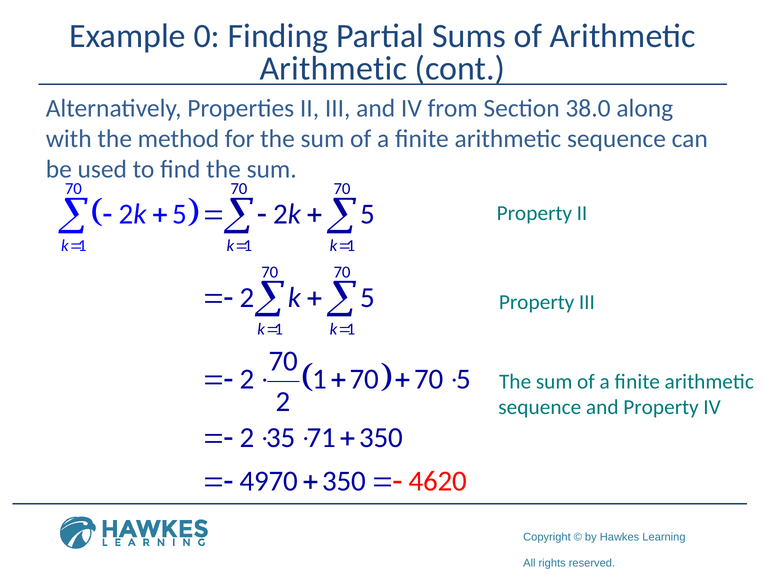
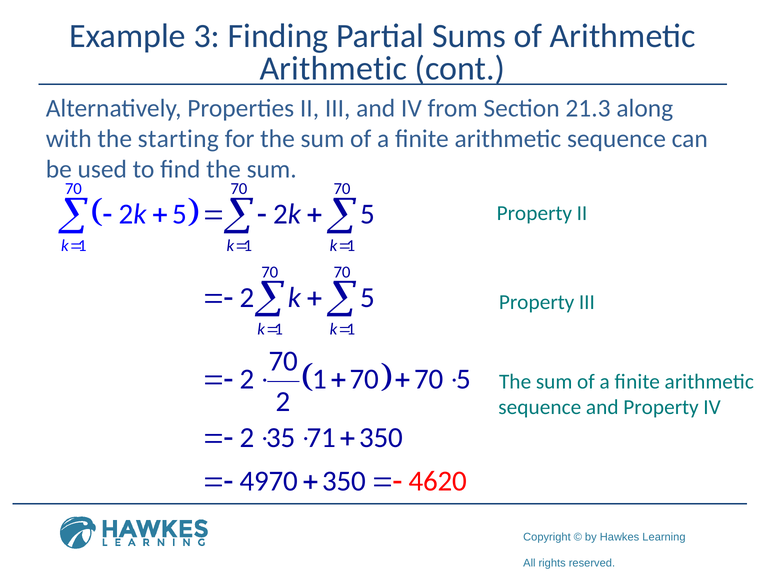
Example 0: 0 -> 3
38.0: 38.0 -> 21.3
method: method -> starting
